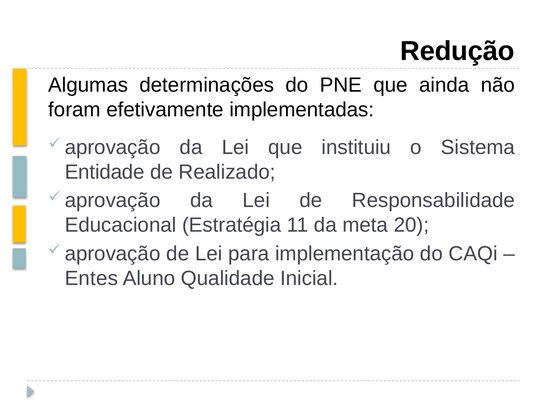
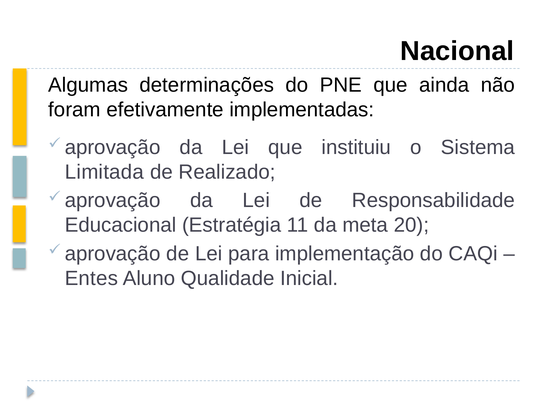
Redução: Redução -> Nacional
Entidade: Entidade -> Limitada
